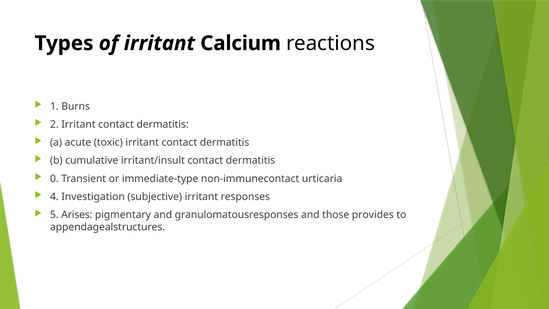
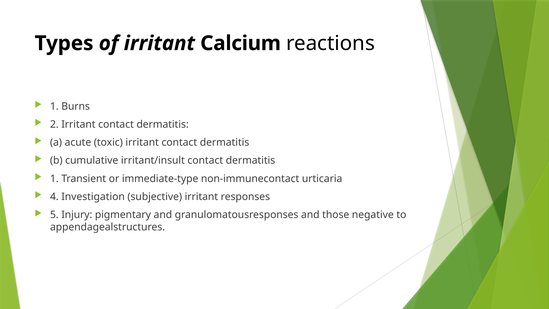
0 at (54, 179): 0 -> 1
Arises: Arises -> Injury
provides: provides -> negative
